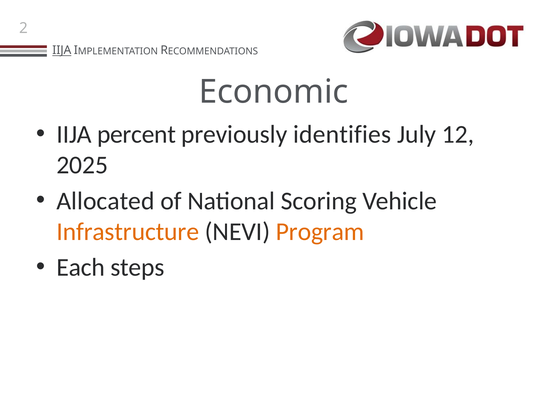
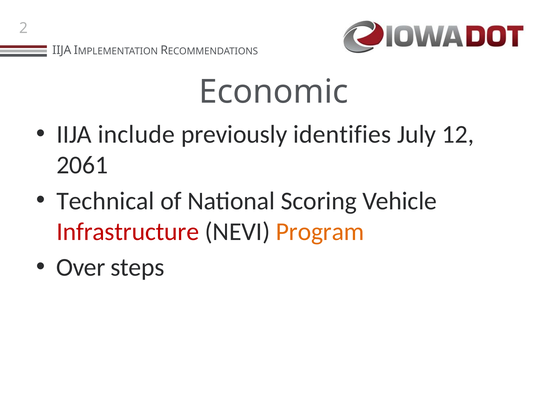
IIJA at (62, 50) underline: present -> none
percent: percent -> include
2025: 2025 -> 2061
Allocated: Allocated -> Technical
Infrastructure colour: orange -> red
Each: Each -> Over
